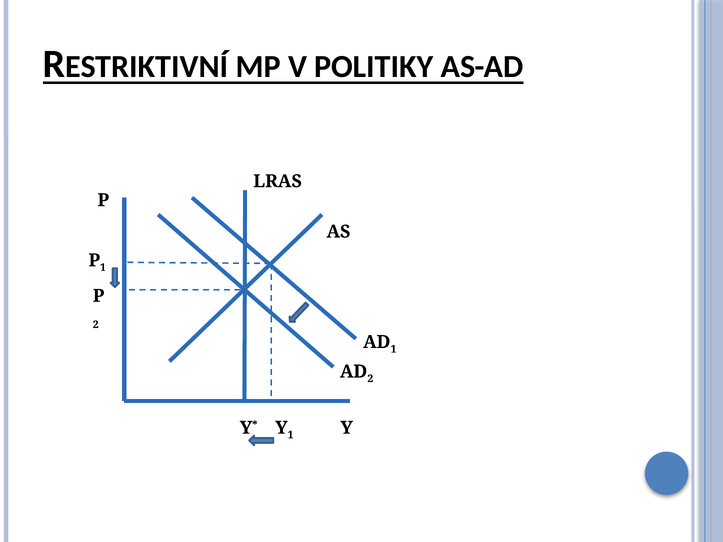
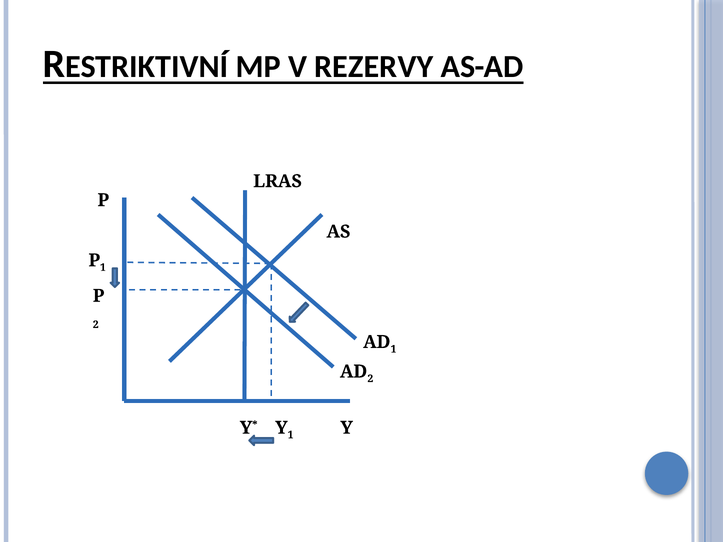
POLITIKY: POLITIKY -> REZERVY
